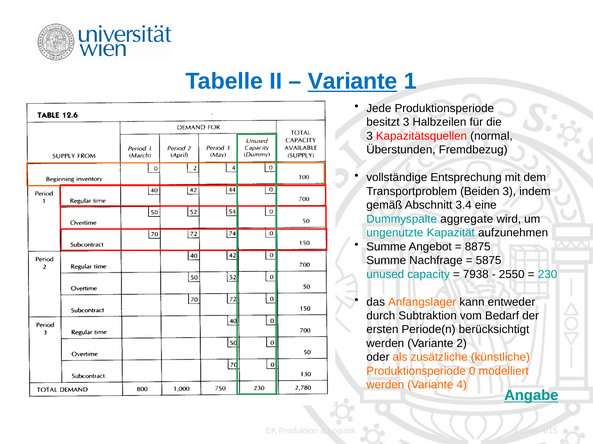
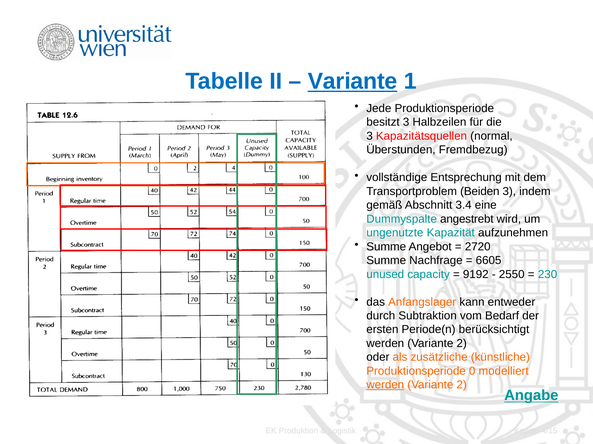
aggregate: aggregate -> angestrebt
8875: 8875 -> 2720
5875: 5875 -> 6605
7938: 7938 -> 9192
werden at (385, 385) underline: none -> present
4 at (462, 385): 4 -> 2
